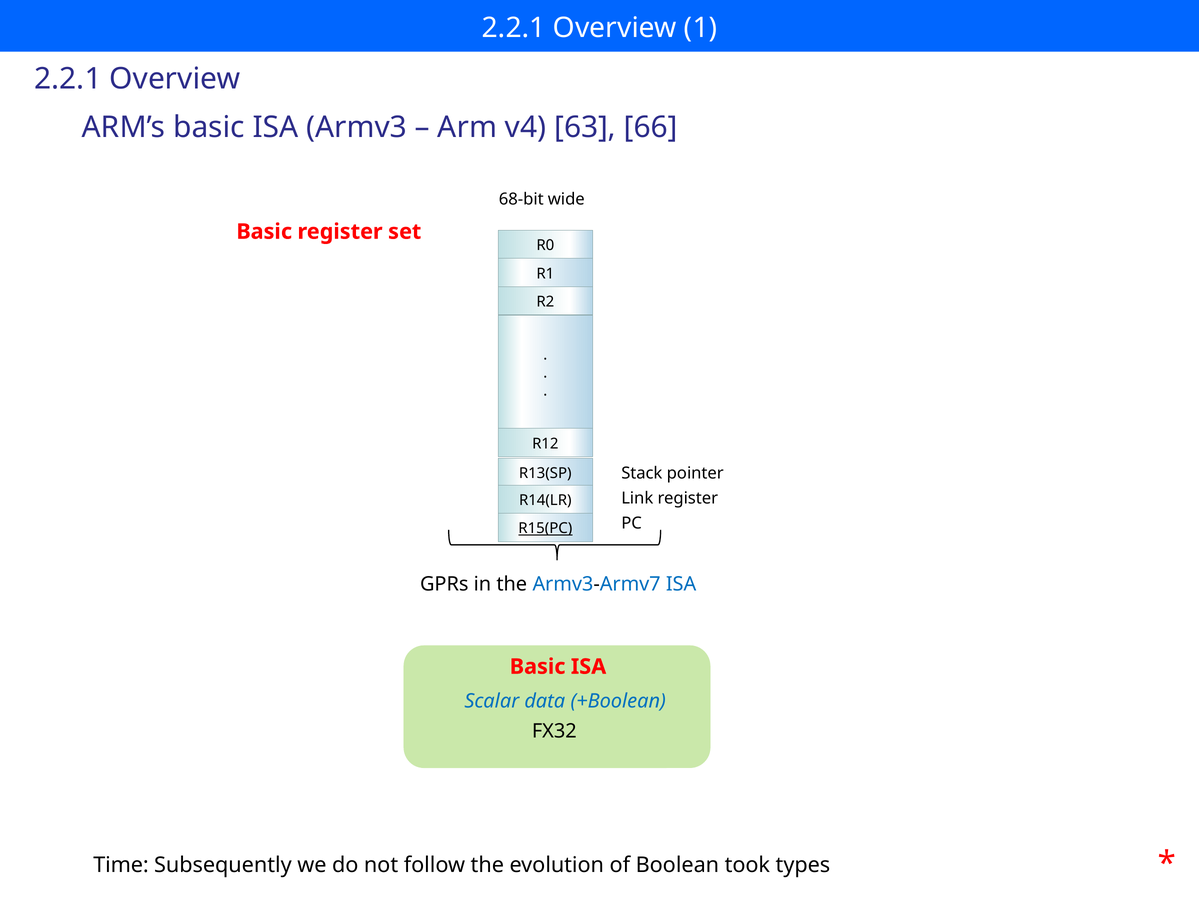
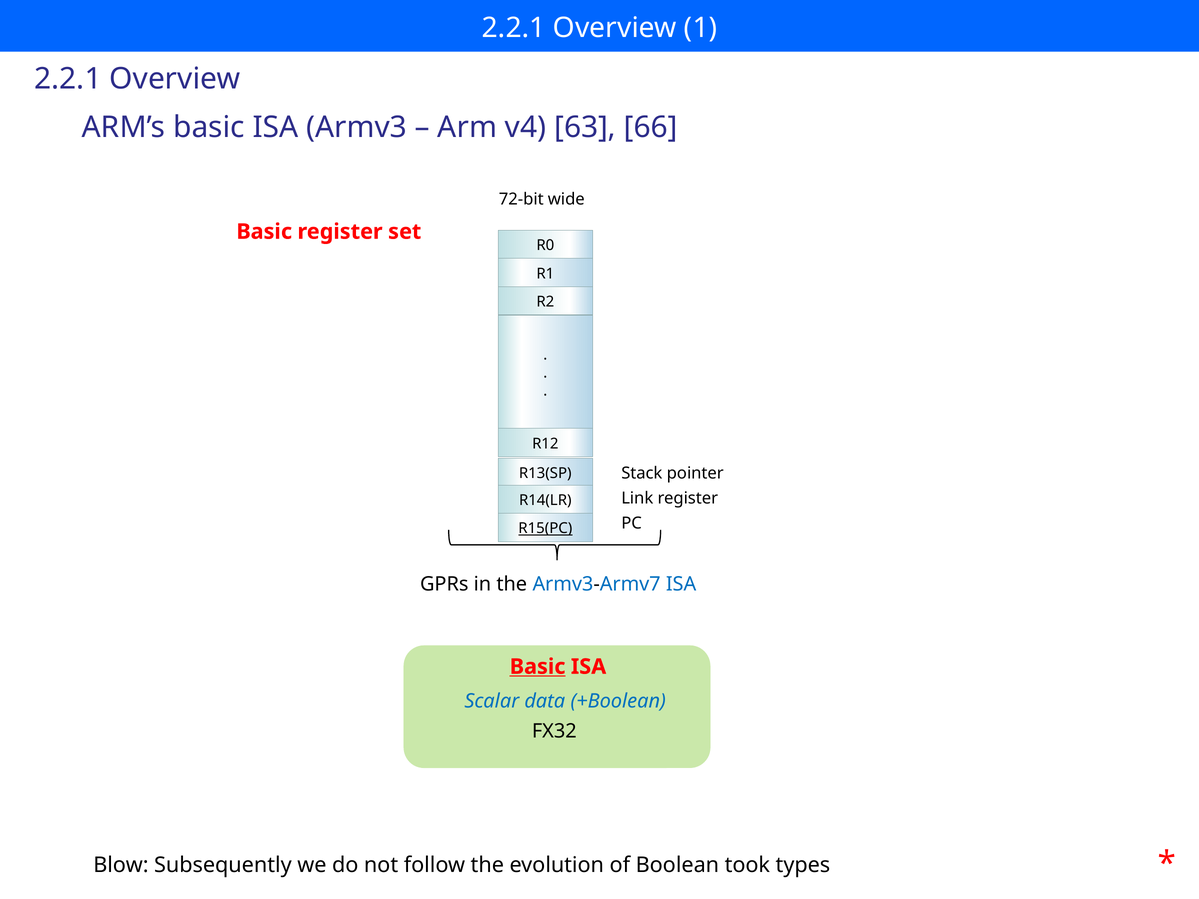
68-bit: 68-bit -> 72-bit
Basic at (538, 667) underline: none -> present
Time: Time -> Blow
